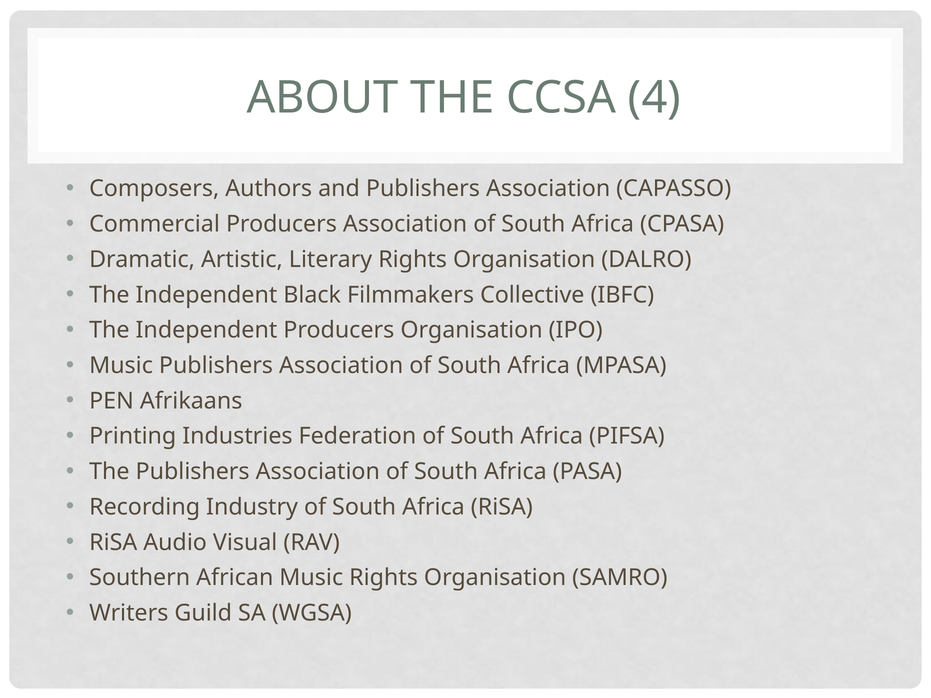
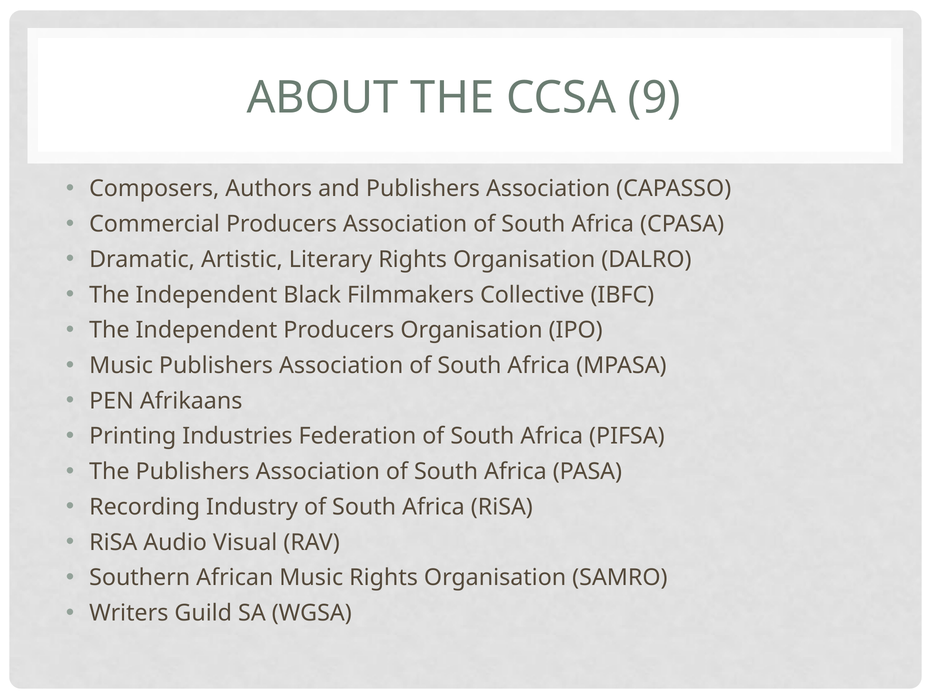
4: 4 -> 9
